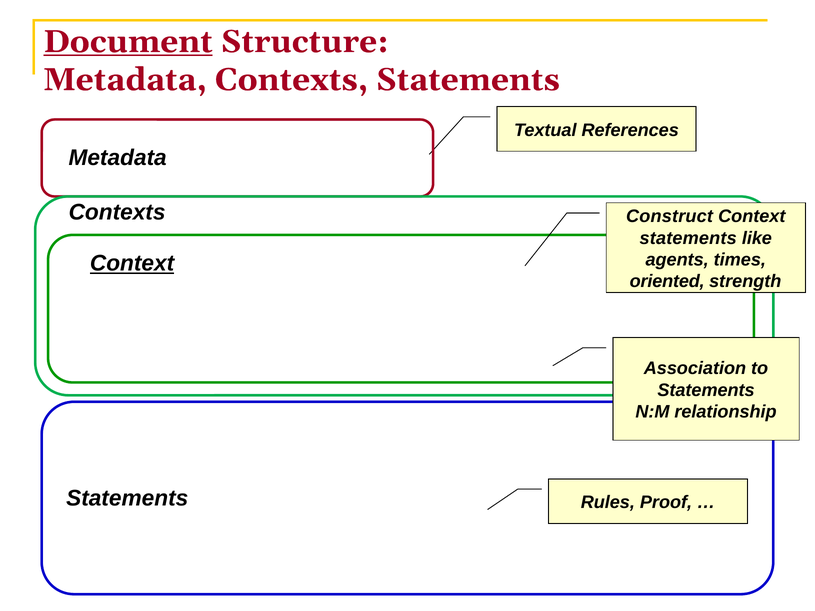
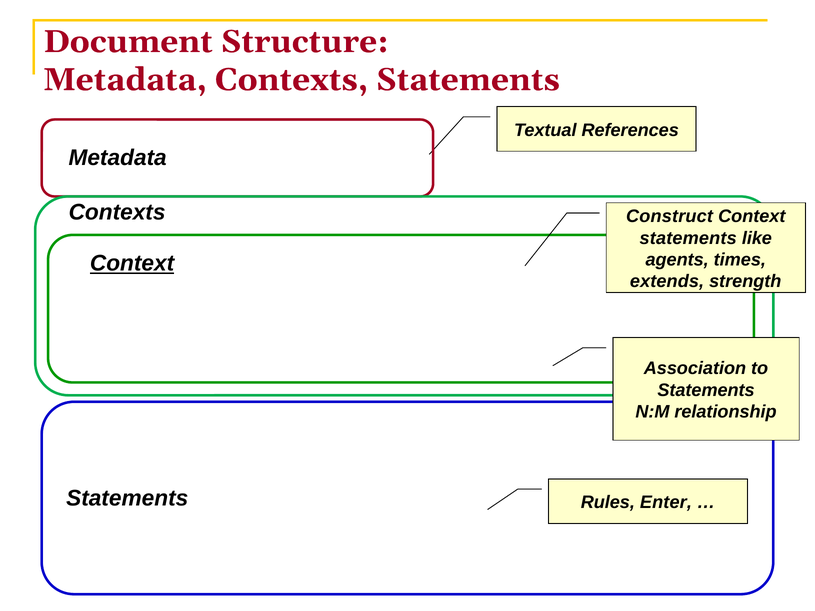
Document underline: present -> none
oriented: oriented -> extends
Proof: Proof -> Enter
